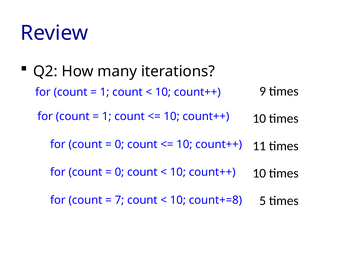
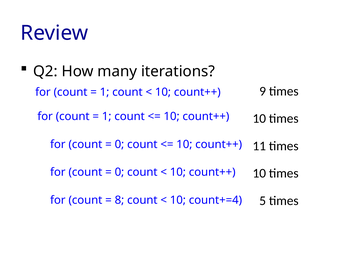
7: 7 -> 8
count+=8: count+=8 -> count+=4
